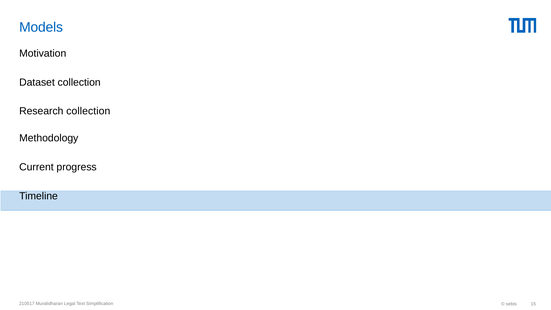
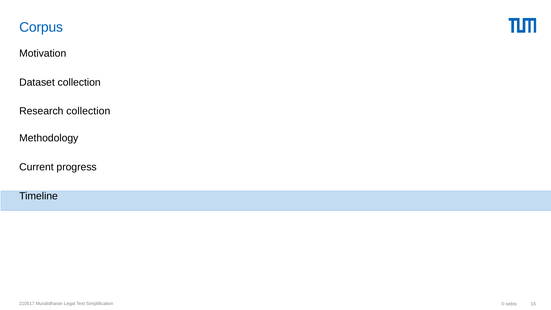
Models: Models -> Corpus
